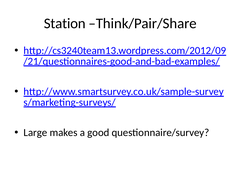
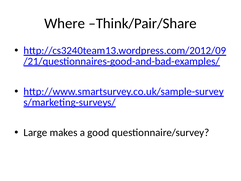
Station: Station -> Where
